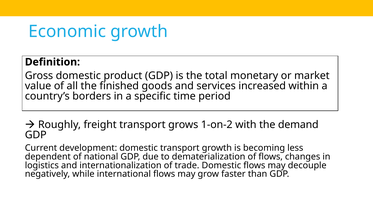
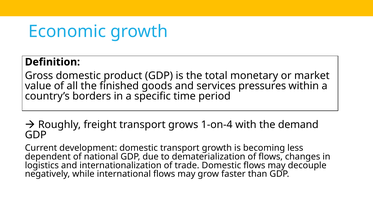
increased: increased -> pressures
1-on-2: 1-on-2 -> 1-on-4
